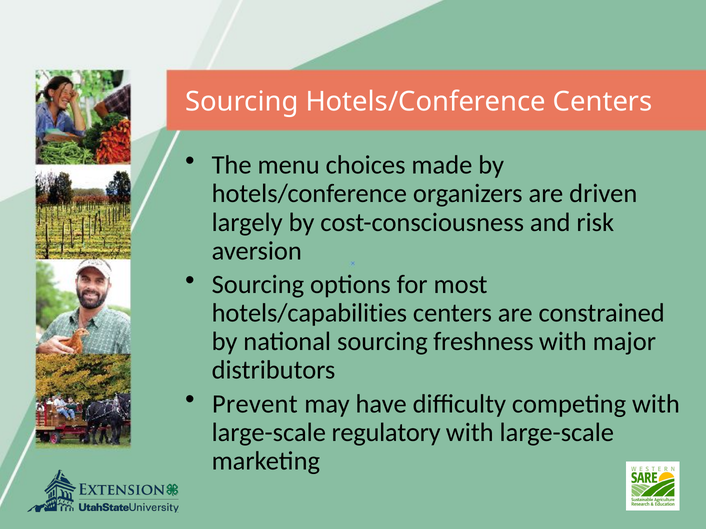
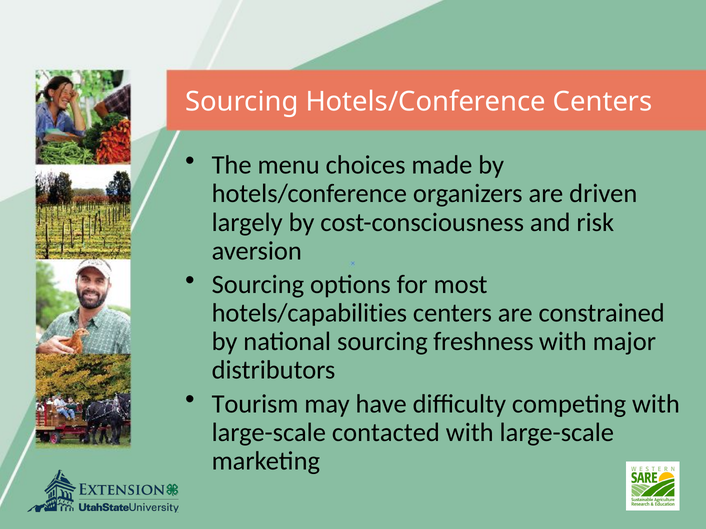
Prevent: Prevent -> Tourism
regulatory: regulatory -> contacted
